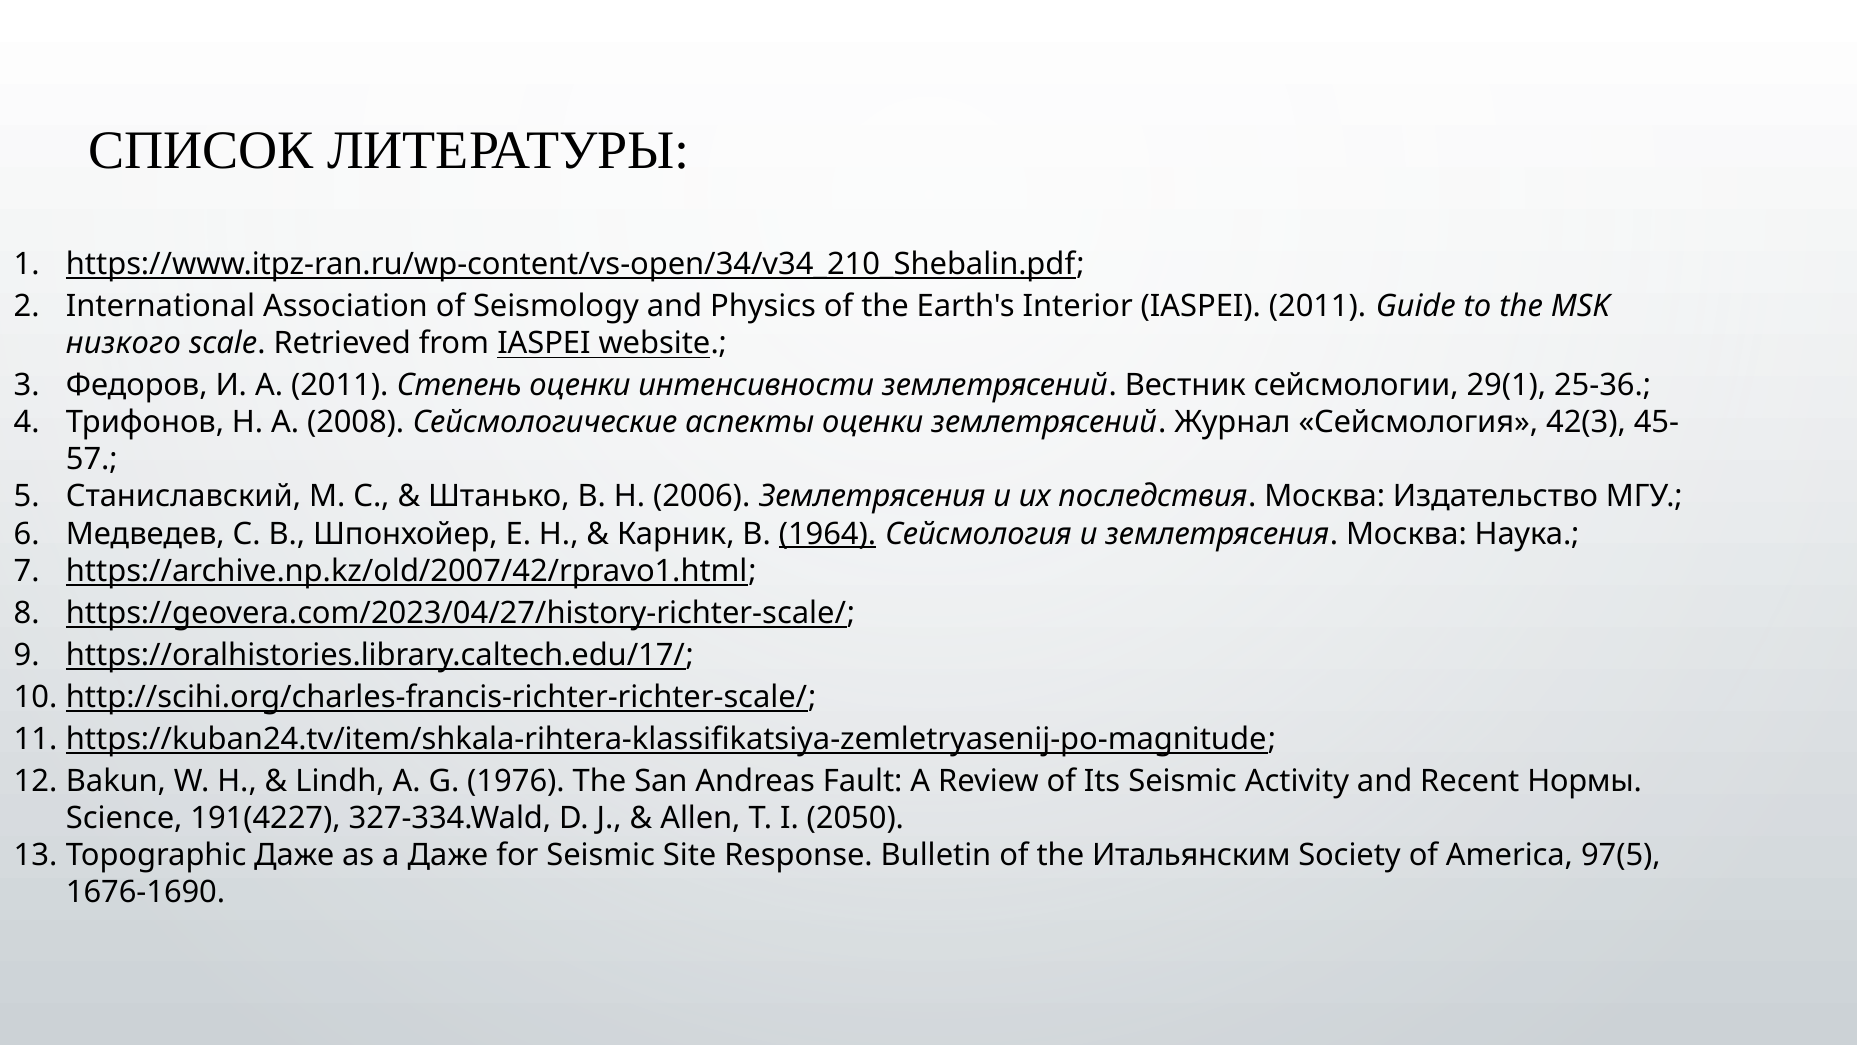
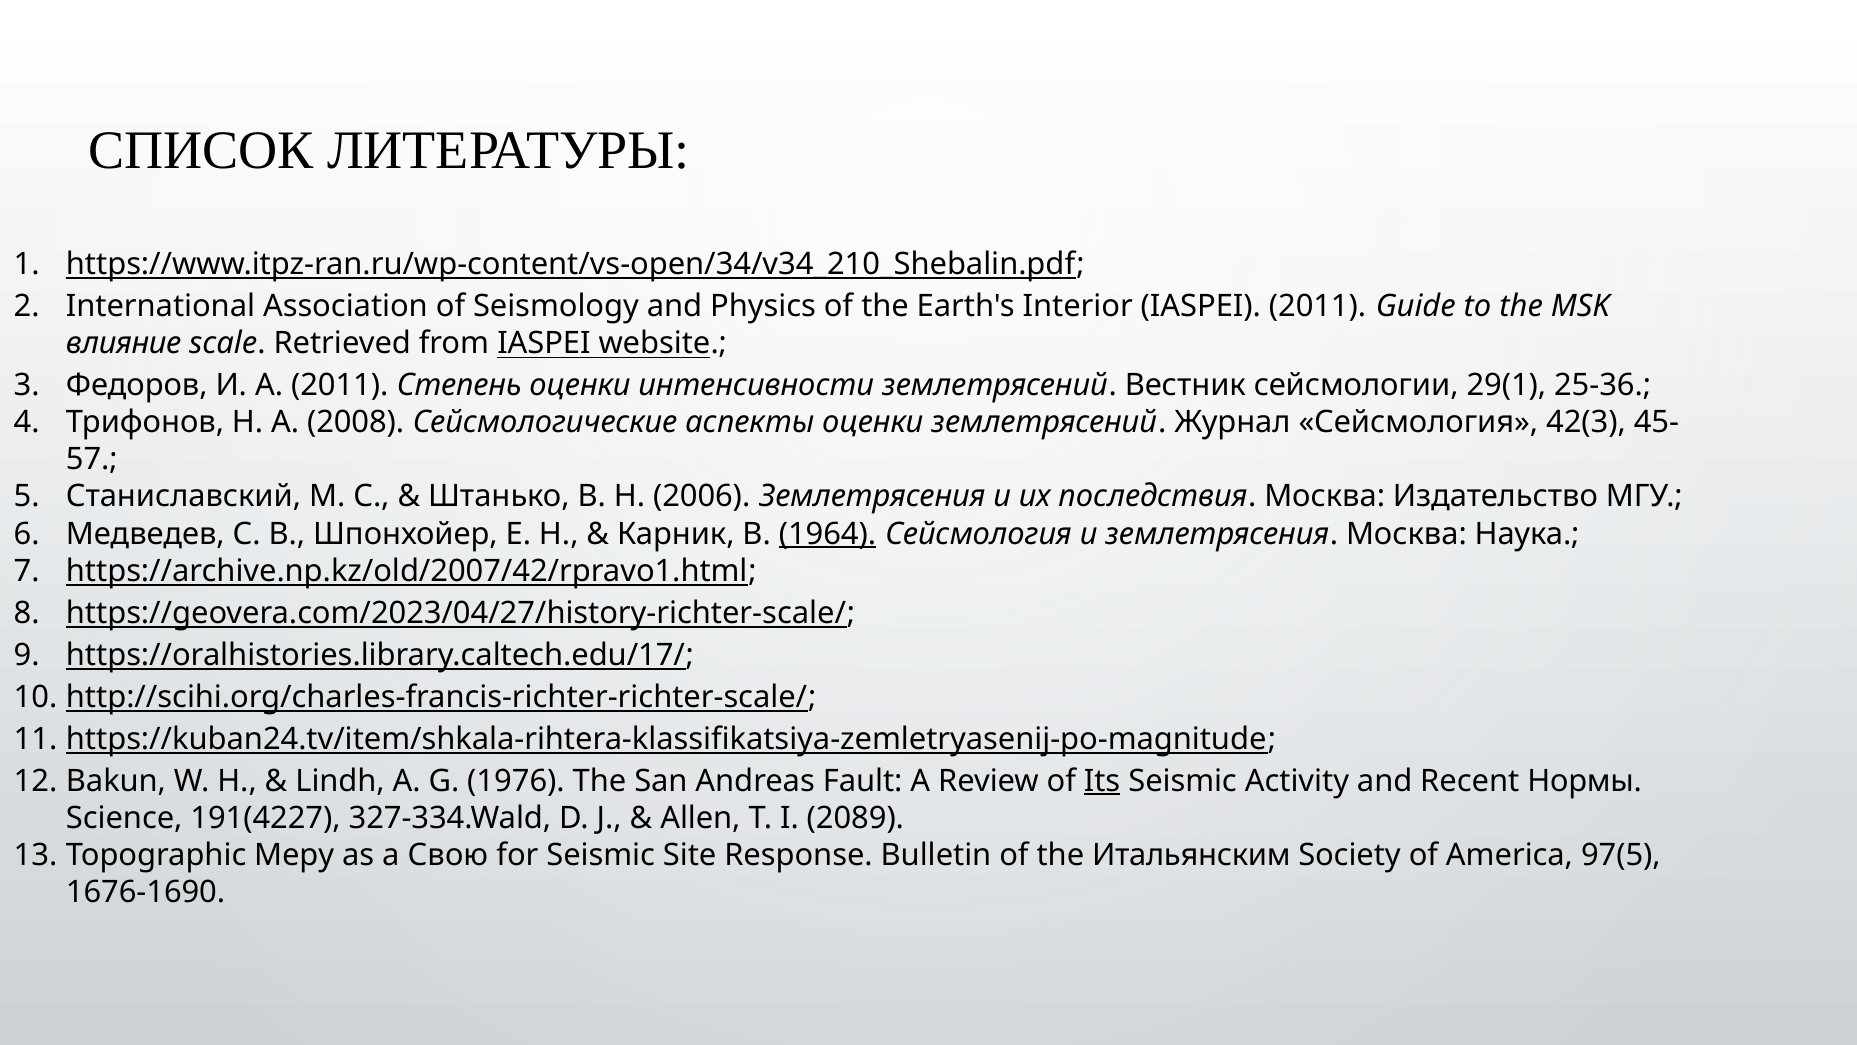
низкого: низкого -> влияние
Its underline: none -> present
2050: 2050 -> 2089
Topographic Даже: Даже -> Меру
a Даже: Даже -> Свою
